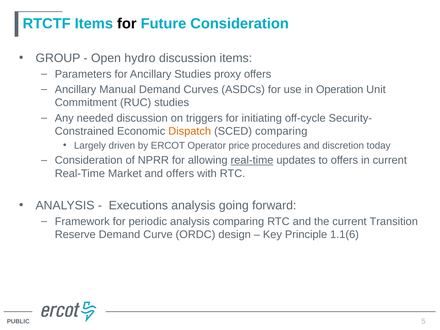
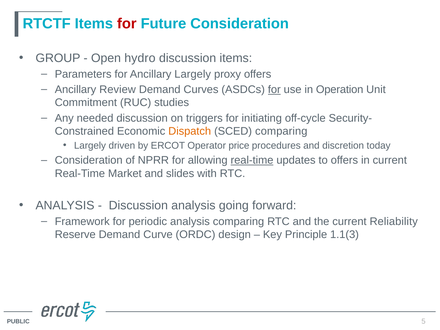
for at (127, 24) colour: black -> red
Ancillary Studies: Studies -> Largely
Manual: Manual -> Review
for at (274, 89) underline: none -> present
and offers: offers -> slides
Executions at (138, 205): Executions -> Discussion
Transition: Transition -> Reliability
1.1(6: 1.1(6 -> 1.1(3
